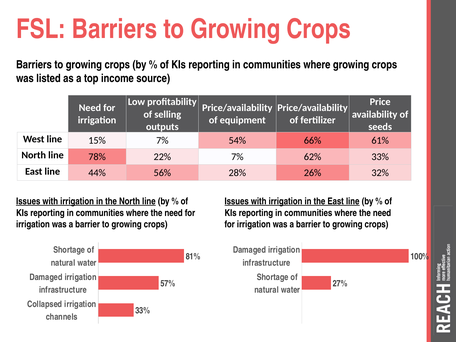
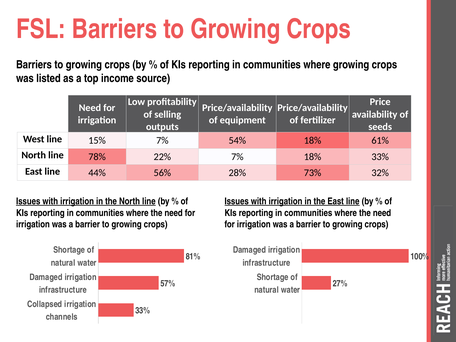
54% 66%: 66% -> 18%
7% 62%: 62% -> 18%
26%: 26% -> 73%
